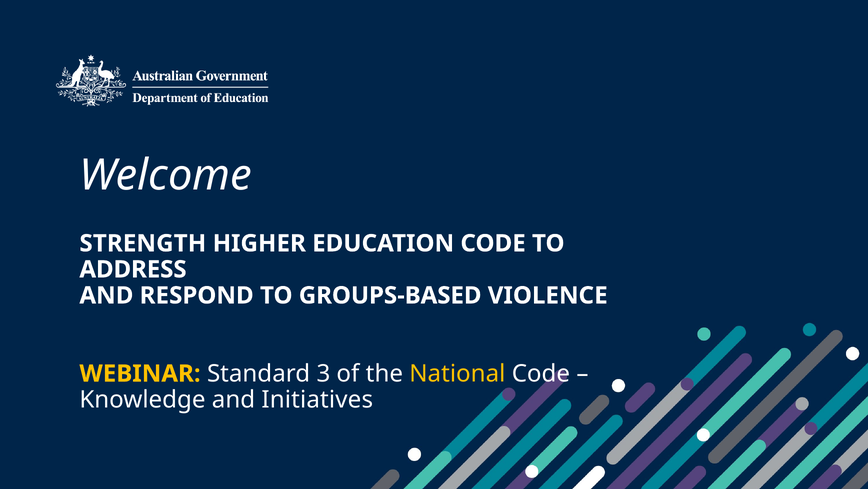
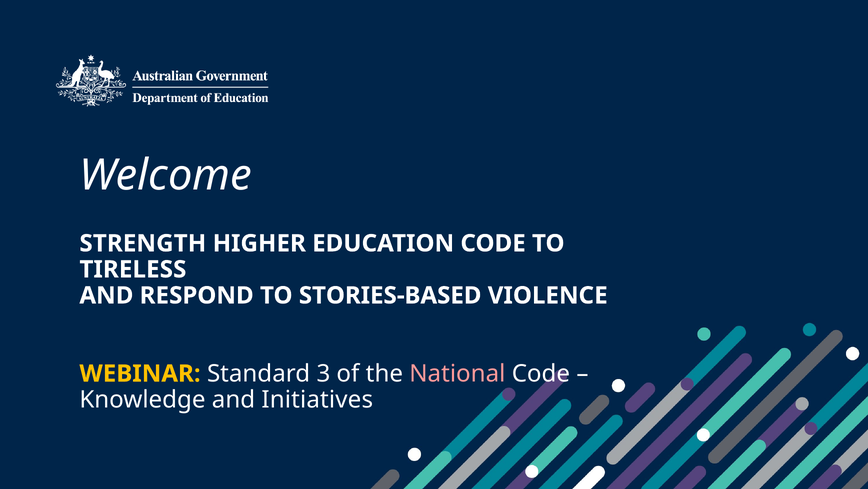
ADDRESS: ADDRESS -> TIRELESS
GROUPS-BASED: GROUPS-BASED -> STORIES-BASED
National colour: yellow -> pink
